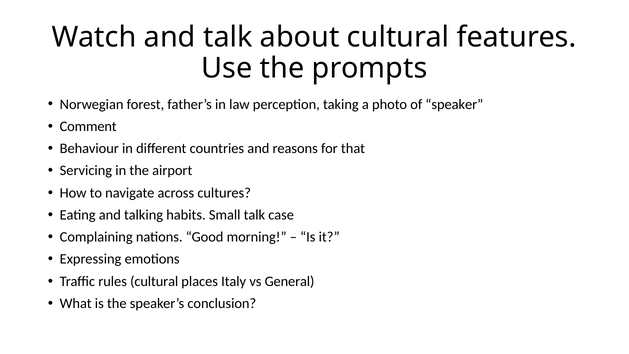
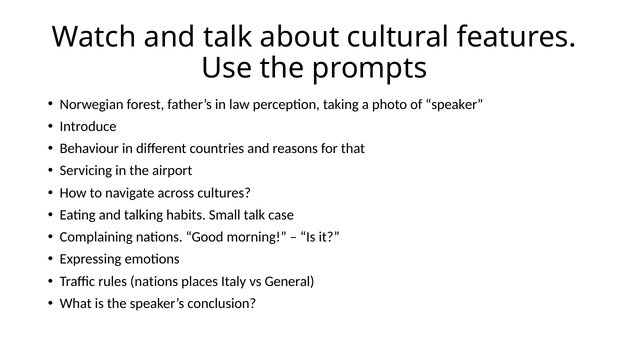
Comment: Comment -> Introduce
rules cultural: cultural -> nations
